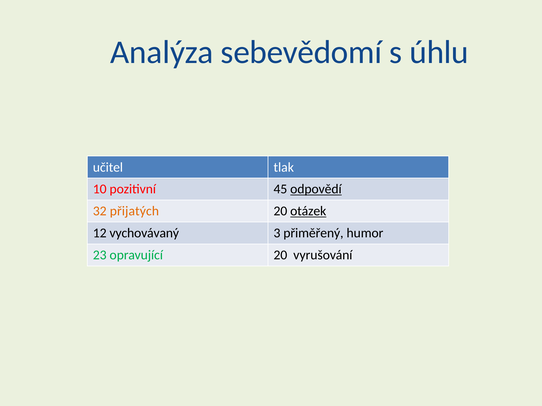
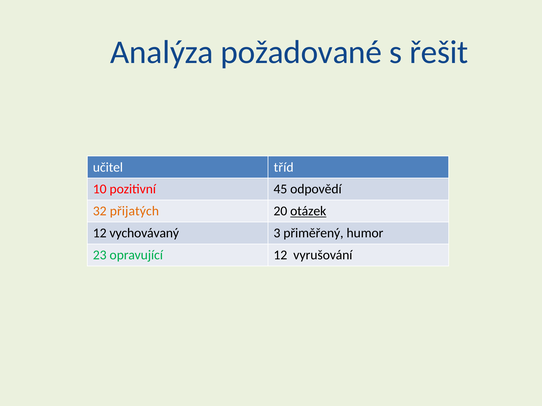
sebevědomí: sebevědomí -> požadované
úhlu: úhlu -> řešit
tlak: tlak -> tříd
odpovědí underline: present -> none
opravující 20: 20 -> 12
